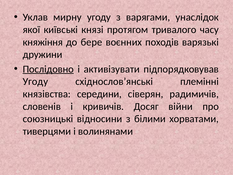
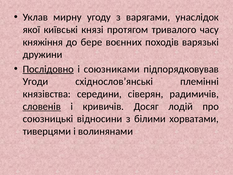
активізувати: активізувати -> союзниками
Угоду at (35, 81): Угоду -> Угоди
словенів underline: none -> present
війни: війни -> лодій
